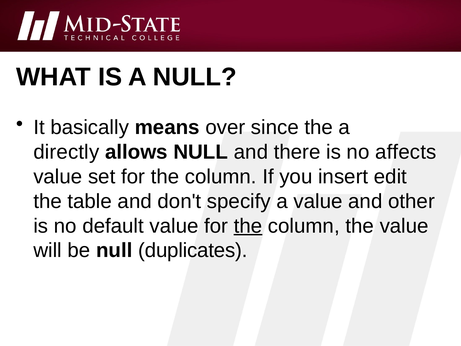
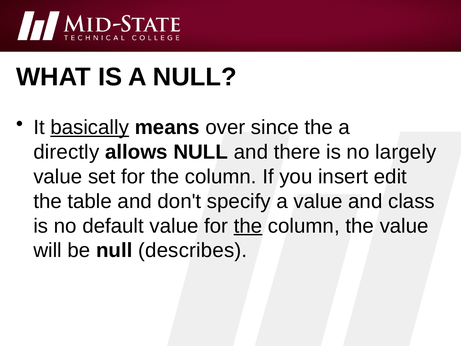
basically underline: none -> present
affects: affects -> largely
other: other -> class
duplicates: duplicates -> describes
